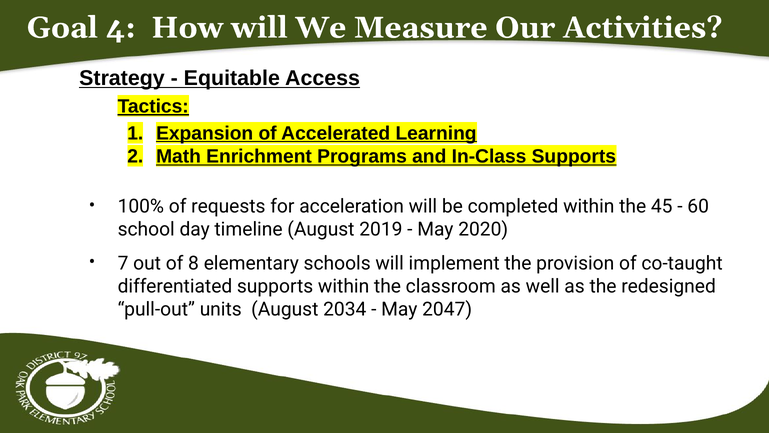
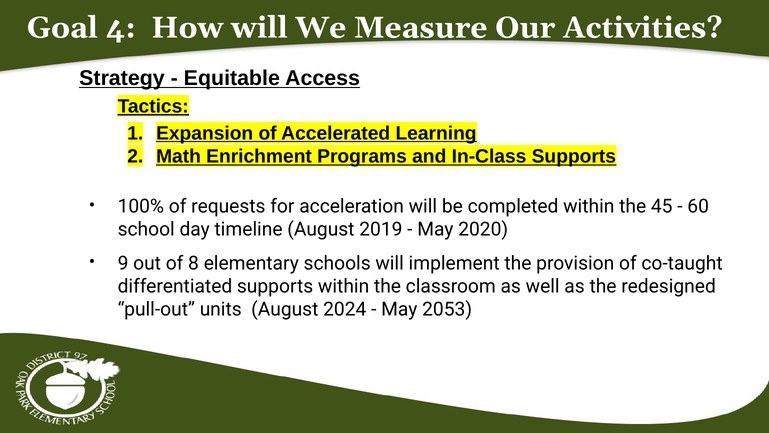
7: 7 -> 9
2034: 2034 -> 2024
2047: 2047 -> 2053
